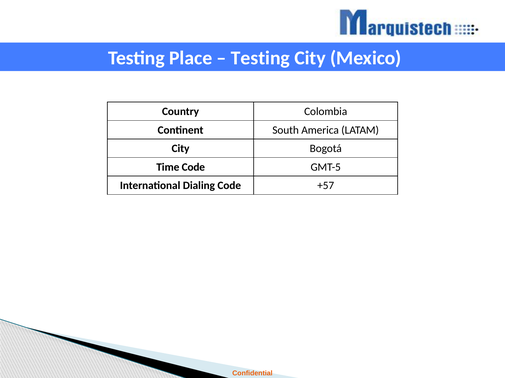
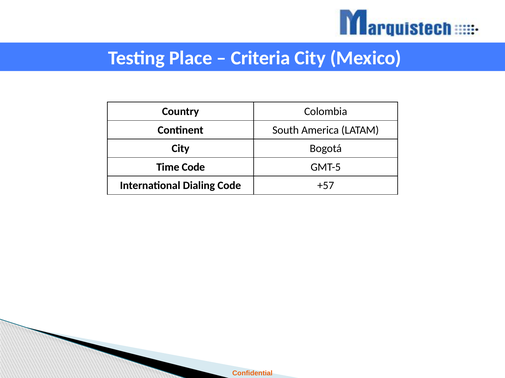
Testing at (260, 58): Testing -> Criteria
